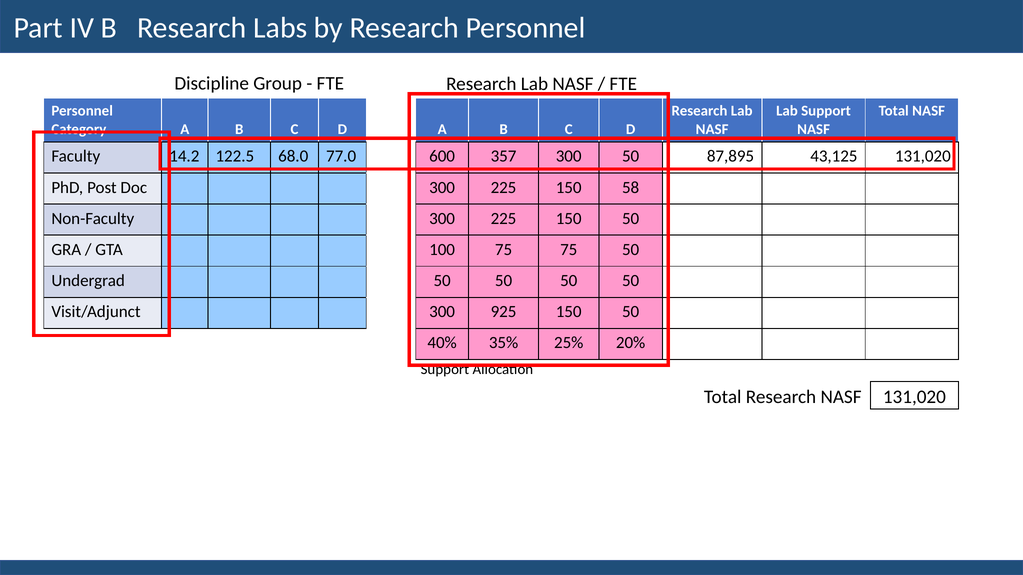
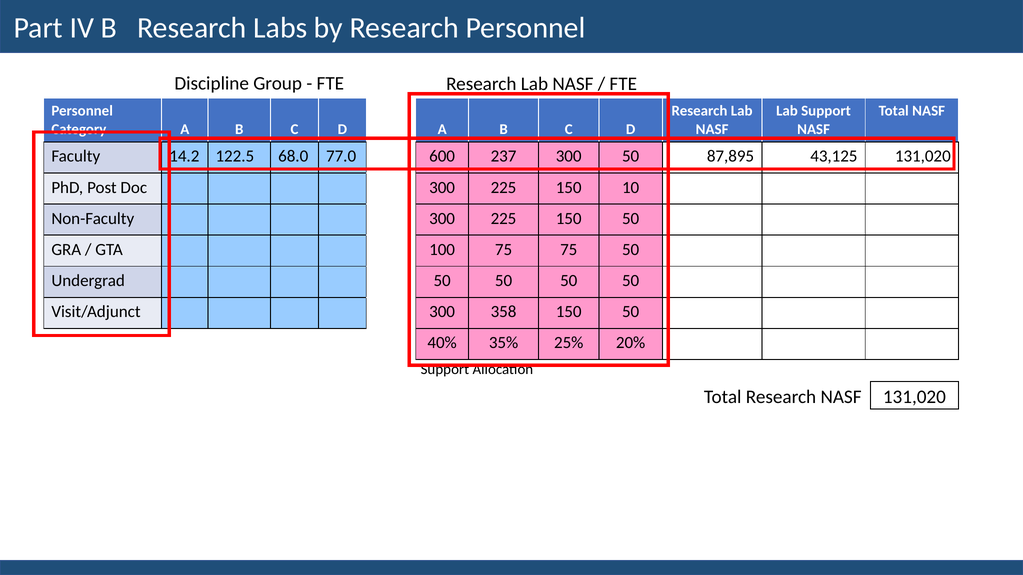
357: 357 -> 237
58: 58 -> 10
925: 925 -> 358
